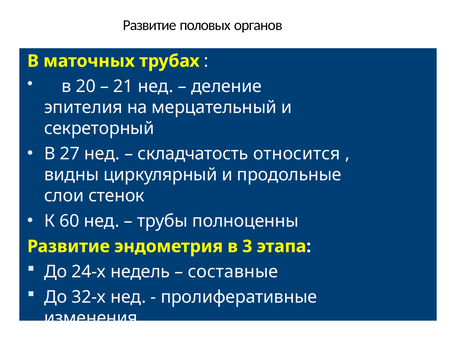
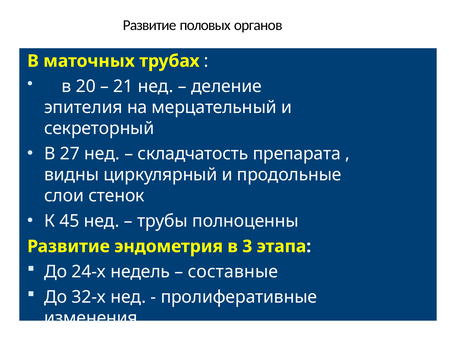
относится: относится -> препарата
60: 60 -> 45
